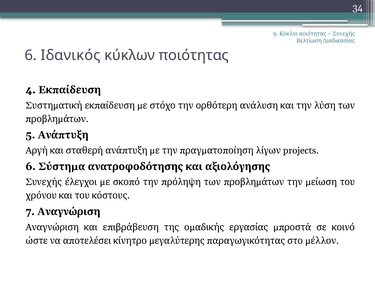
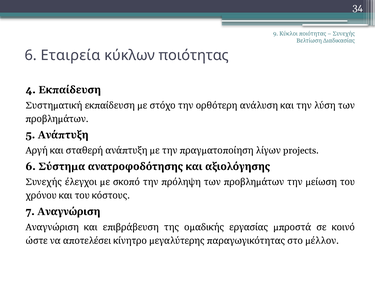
Ιδανικός: Ιδανικός -> Εταιρεία
